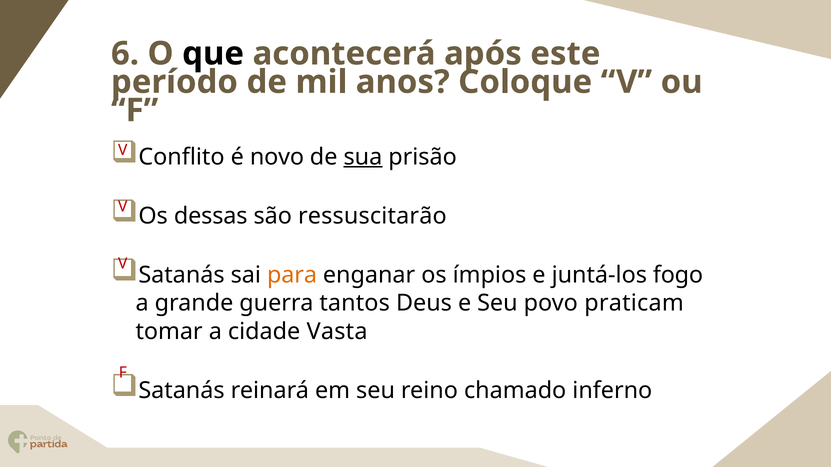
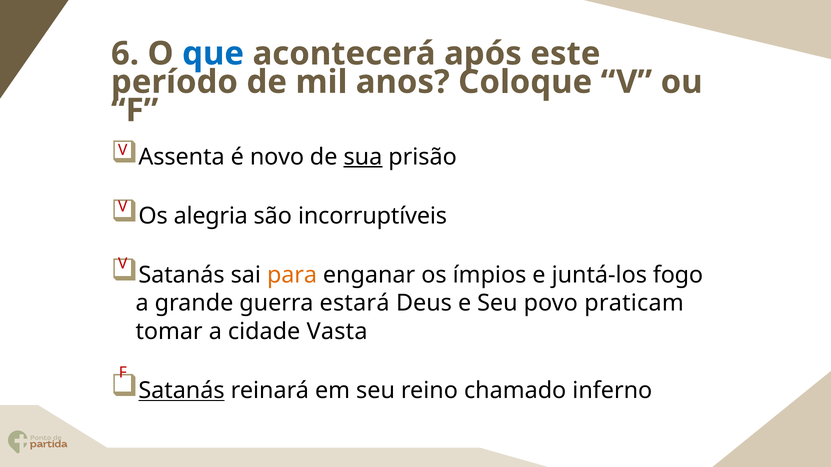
que colour: black -> blue
Conflito: Conflito -> Assenta
dessas: dessas -> alegria
ressuscitarão: ressuscitarão -> incorruptíveis
tantos: tantos -> estará
Satanás at (182, 391) underline: none -> present
